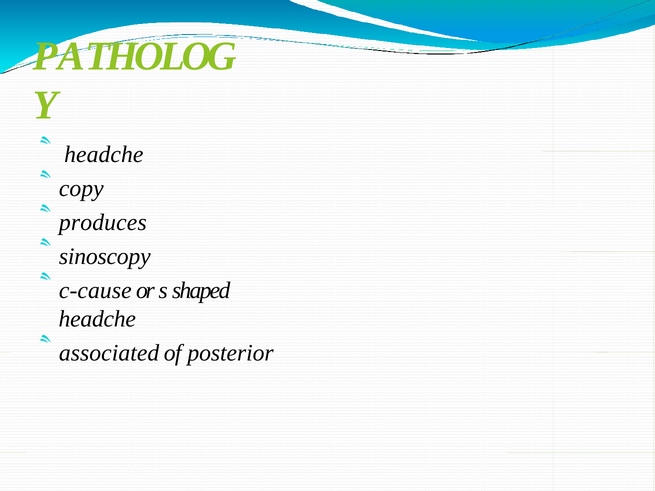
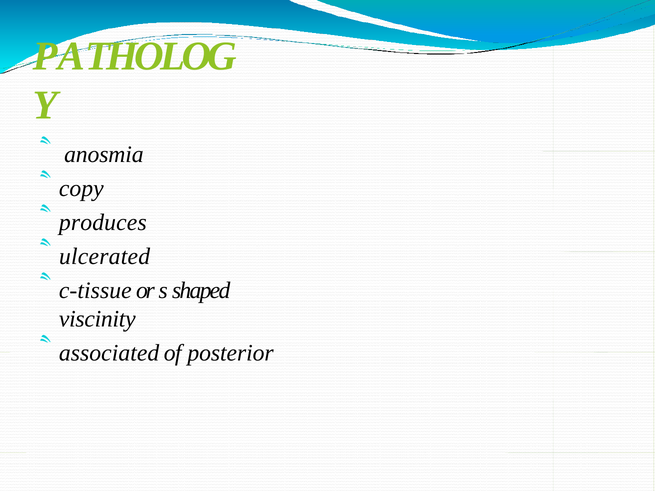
headche at (104, 155): headche -> anosmia
sinoscopy: sinoscopy -> ulcerated
c-cause: c-cause -> c-tissue
headche at (97, 319): headche -> viscinity
